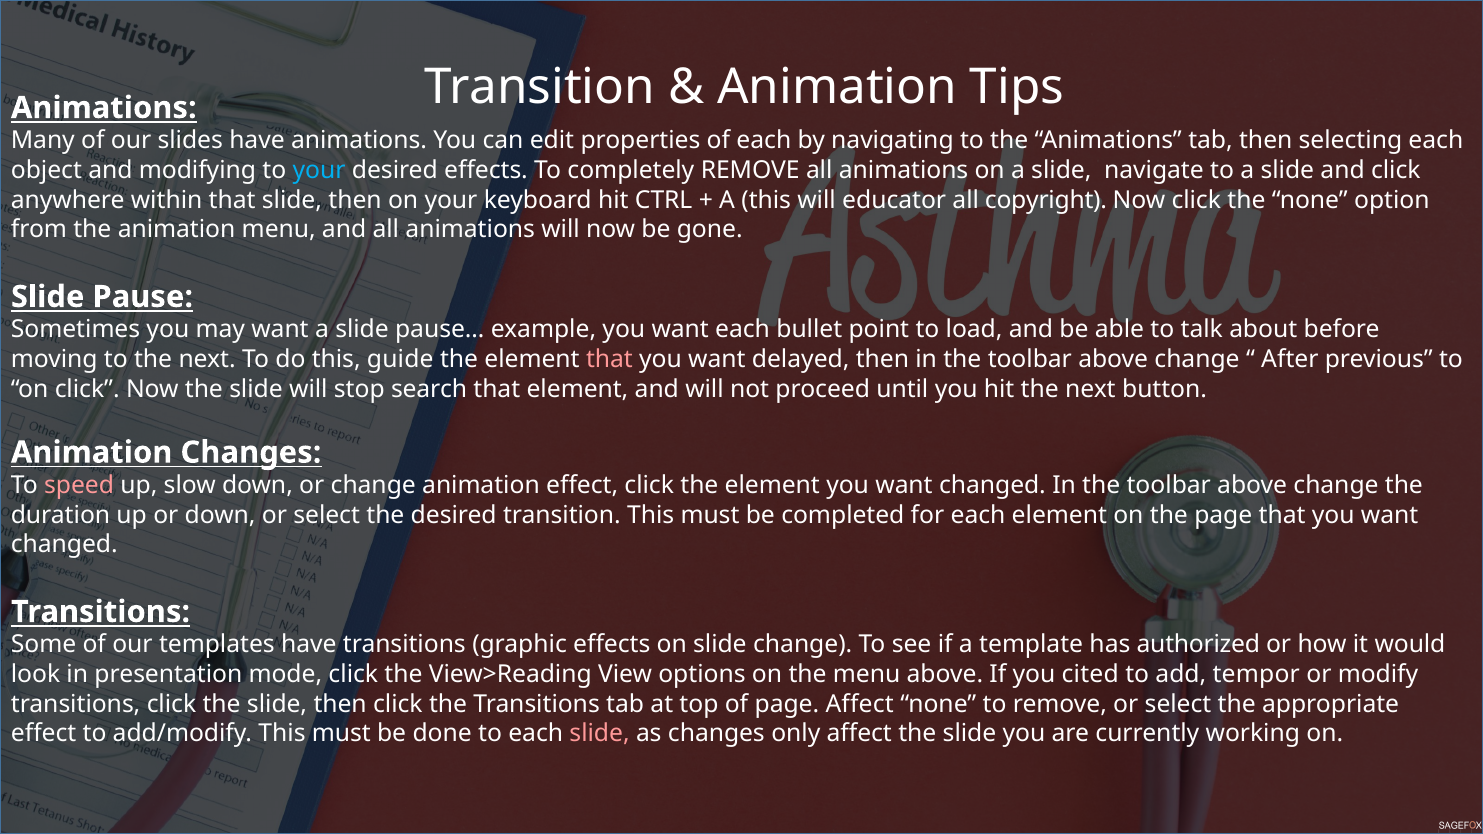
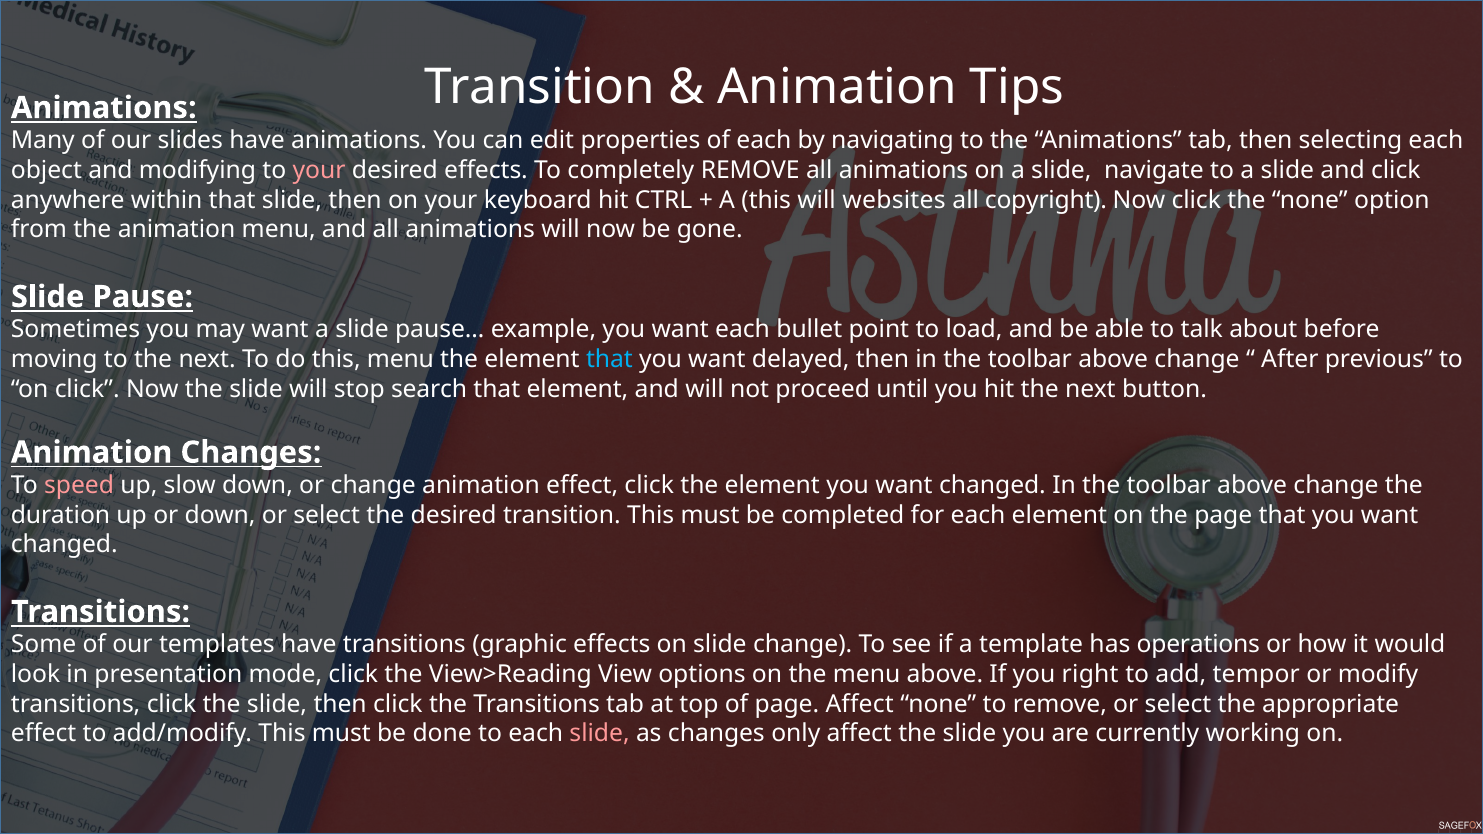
your at (319, 170) colour: light blue -> pink
educator: educator -> websites
this guide: guide -> menu
that at (609, 359) colour: pink -> light blue
authorized: authorized -> operations
cited: cited -> right
